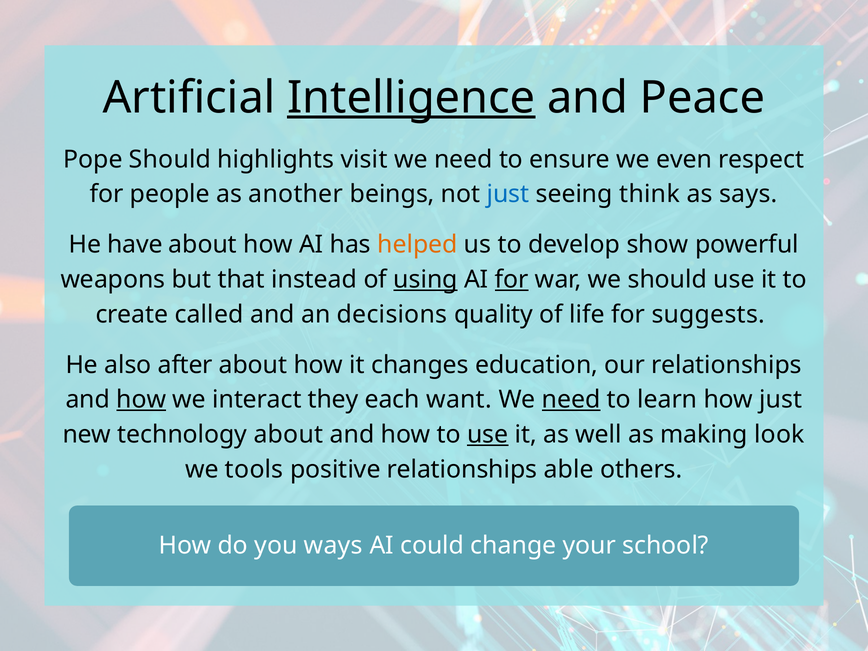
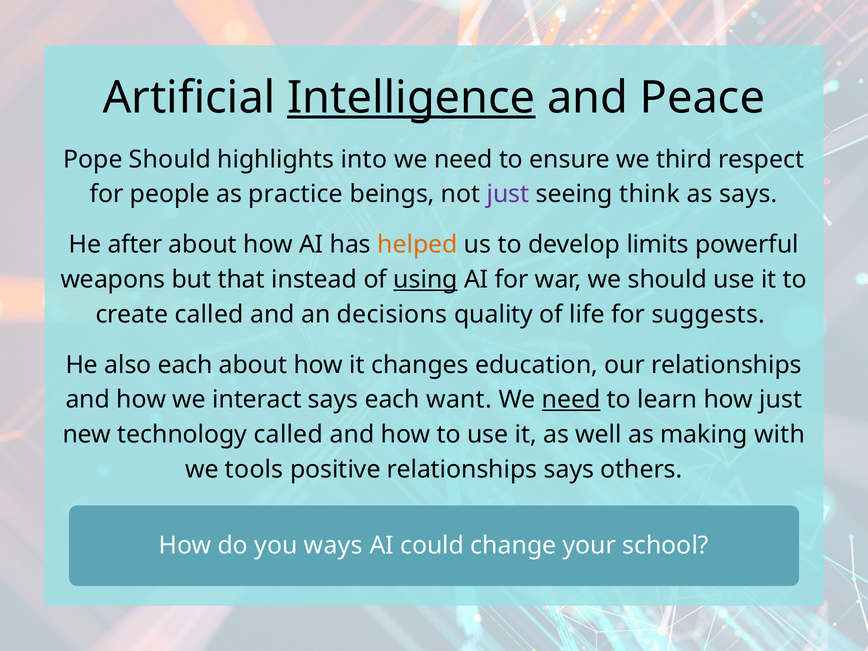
visit: visit -> into
even: even -> third
another: another -> practice
just at (508, 194) colour: blue -> purple
have: have -> after
show: show -> limits
for at (512, 280) underline: present -> none
also after: after -> each
how at (141, 400) underline: present -> none
interact they: they -> says
technology about: about -> called
use at (488, 435) underline: present -> none
look: look -> with
relationships able: able -> says
